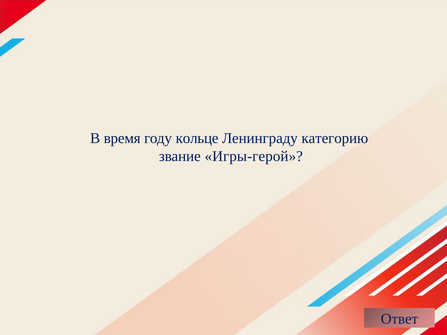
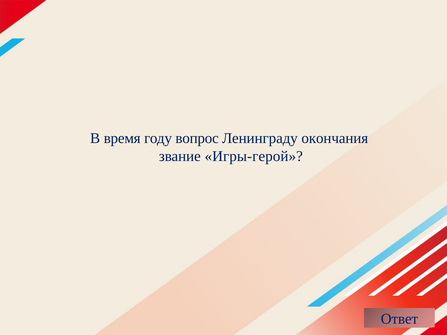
кольце: кольце -> вопрос
категорию: категорию -> окончания
